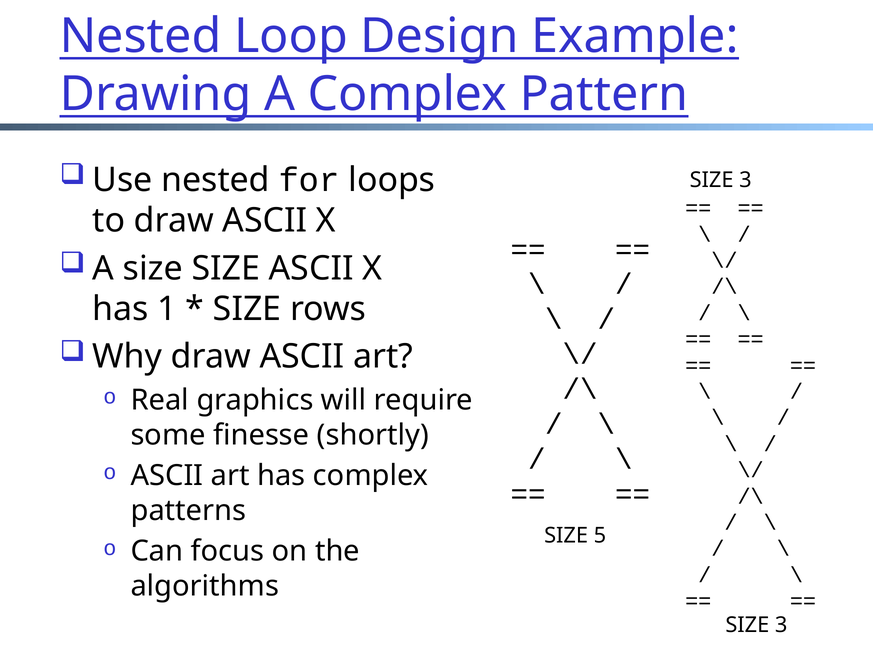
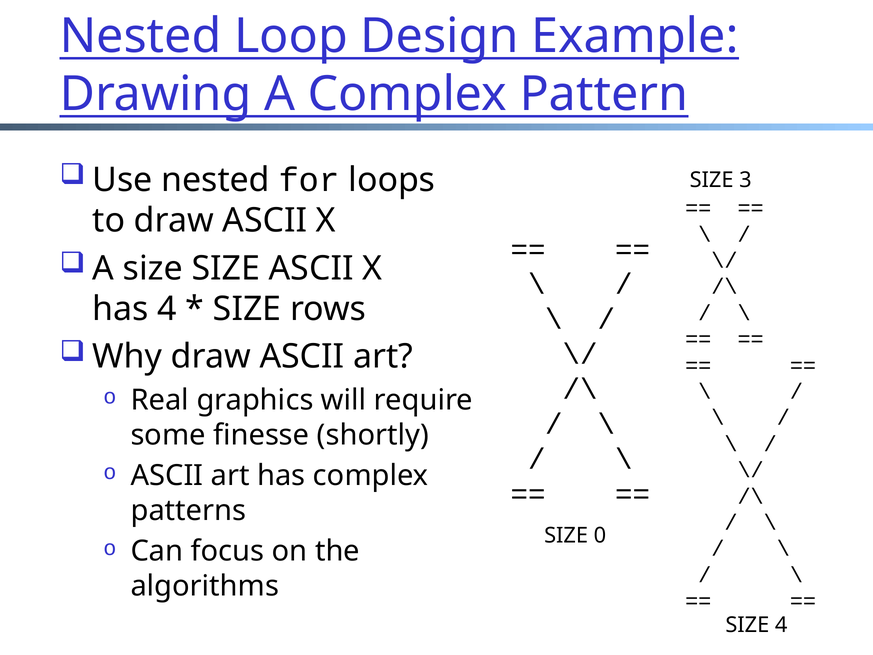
has 1: 1 -> 4
5: 5 -> 0
3 at (781, 625): 3 -> 4
